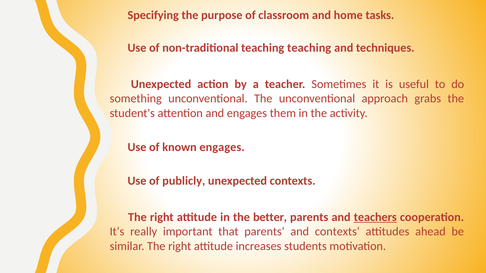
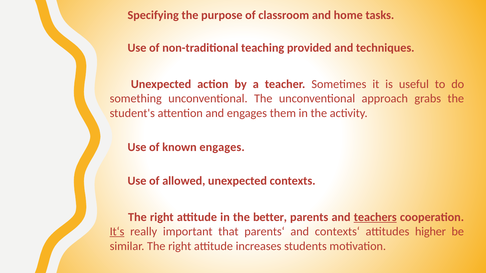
teaching teaching: teaching -> provided
publicly: publicly -> allowed
It‘s underline: none -> present
ahead: ahead -> higher
